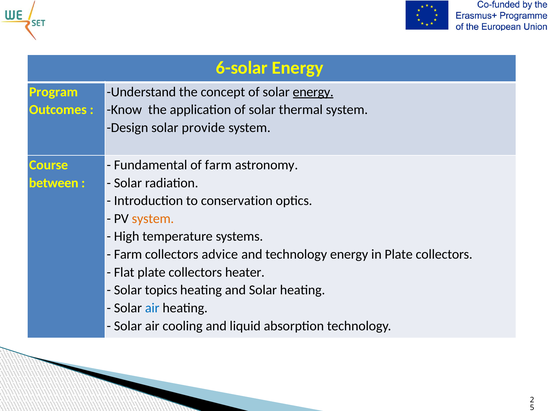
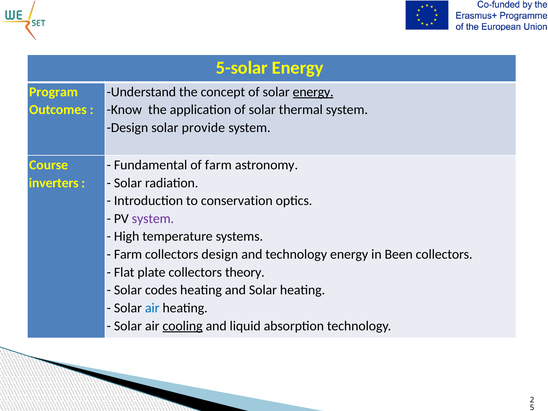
6-solar: 6-solar -> 5-solar
between: between -> inverters
system at (153, 219) colour: orange -> purple
collectors advice: advice -> design
in Plate: Plate -> Been
heater: heater -> theory
topics: topics -> codes
cooling underline: none -> present
